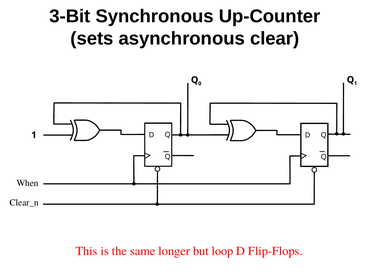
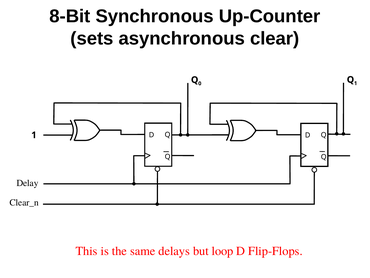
3-Bit: 3-Bit -> 8-Bit
When: When -> Delay
longer: longer -> delays
